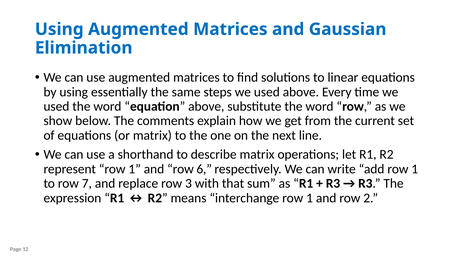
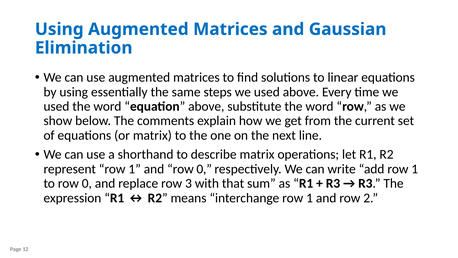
and row 6: 6 -> 0
to row 7: 7 -> 0
